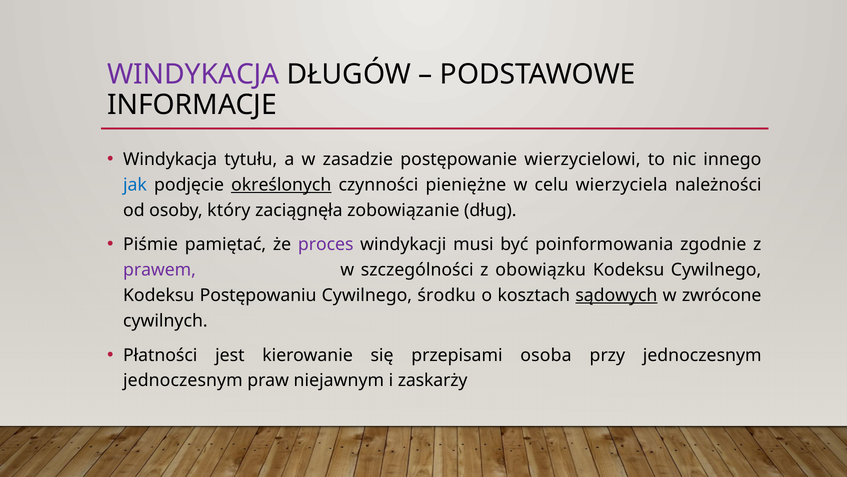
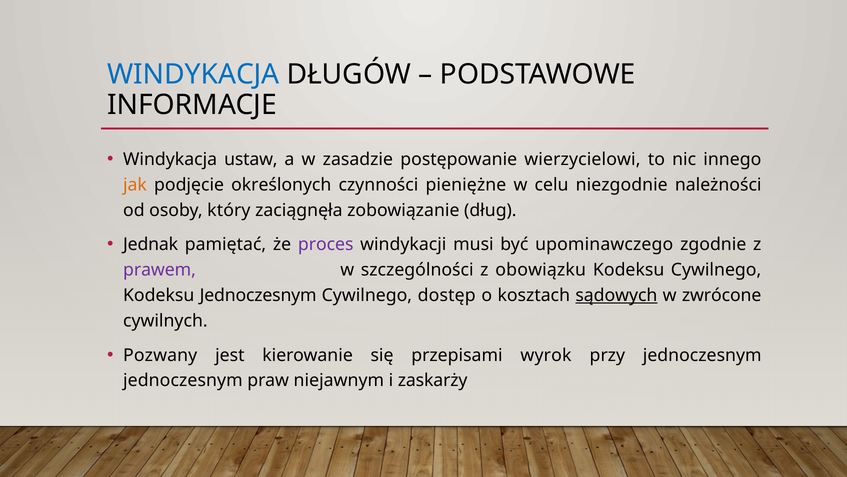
WINDYKACJA at (193, 74) colour: purple -> blue
tytułu: tytułu -> ustaw
jak colour: blue -> orange
określonych underline: present -> none
wierzyciela: wierzyciela -> niezgodnie
Piśmie: Piśmie -> Jednak
poinformowania: poinformowania -> upominawczego
Kodeksu Postępowaniu: Postępowaniu -> Jednoczesnym
środku: środku -> dostęp
Płatności: Płatności -> Pozwany
osoba: osoba -> wyrok
